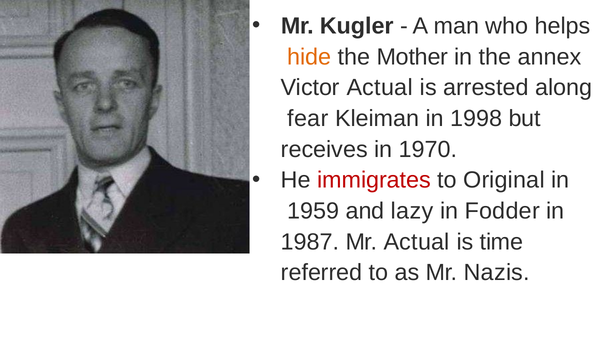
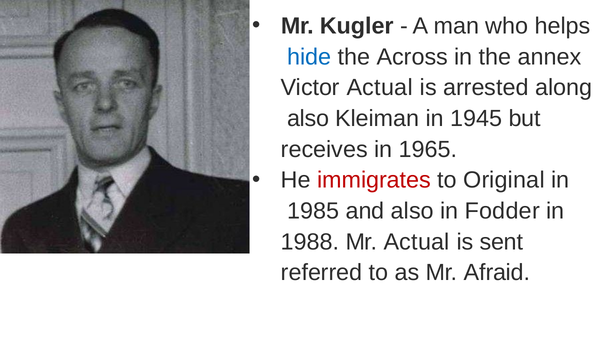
hide colour: orange -> blue
Mother: Mother -> Across
fear at (308, 119): fear -> also
1998: 1998 -> 1945
1970: 1970 -> 1965
1959: 1959 -> 1985
and lazy: lazy -> also
1987: 1987 -> 1988
time: time -> sent
Nazis: Nazis -> Afraid
